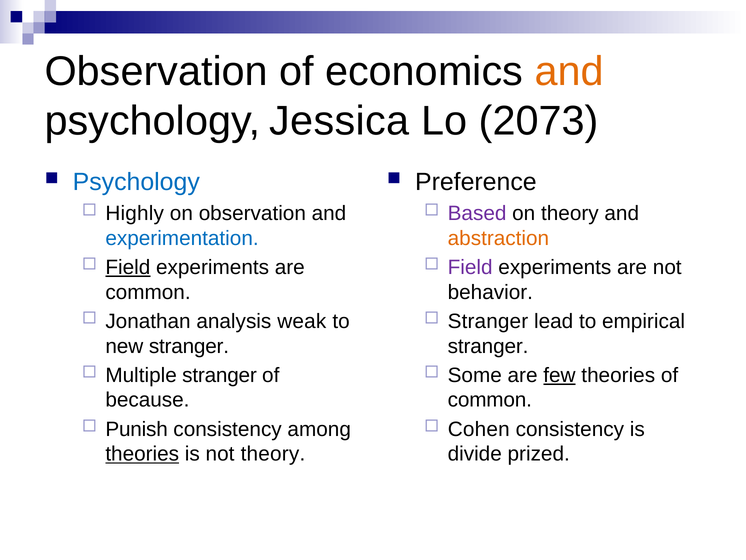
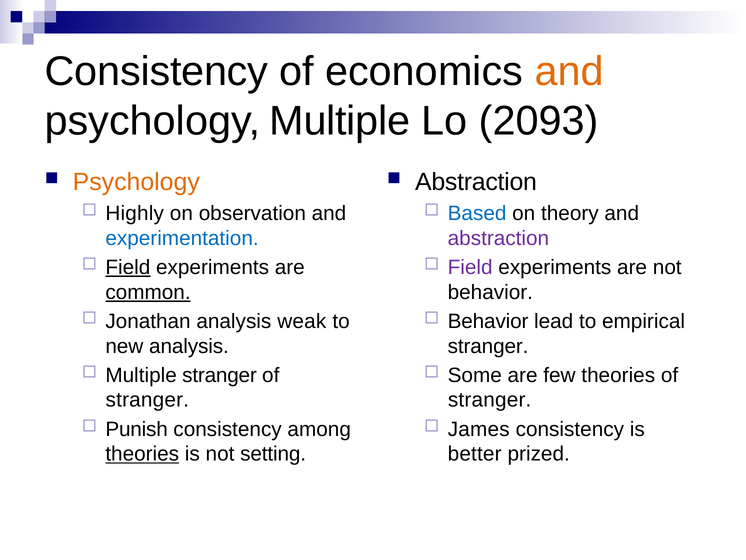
Observation at (156, 71): Observation -> Consistency
psychology Jessica: Jessica -> Multiple
2073: 2073 -> 2093
Psychology at (136, 182) colour: blue -> orange
Preference at (476, 182): Preference -> Abstraction
Based colour: purple -> blue
abstraction at (498, 238) colour: orange -> purple
common at (148, 292) underline: none -> present
Stranger at (488, 321): Stranger -> Behavior
new stranger: stranger -> analysis
few underline: present -> none
because at (147, 400): because -> stranger
common at (490, 400): common -> stranger
Cohen: Cohen -> James
not theory: theory -> setting
divide: divide -> better
